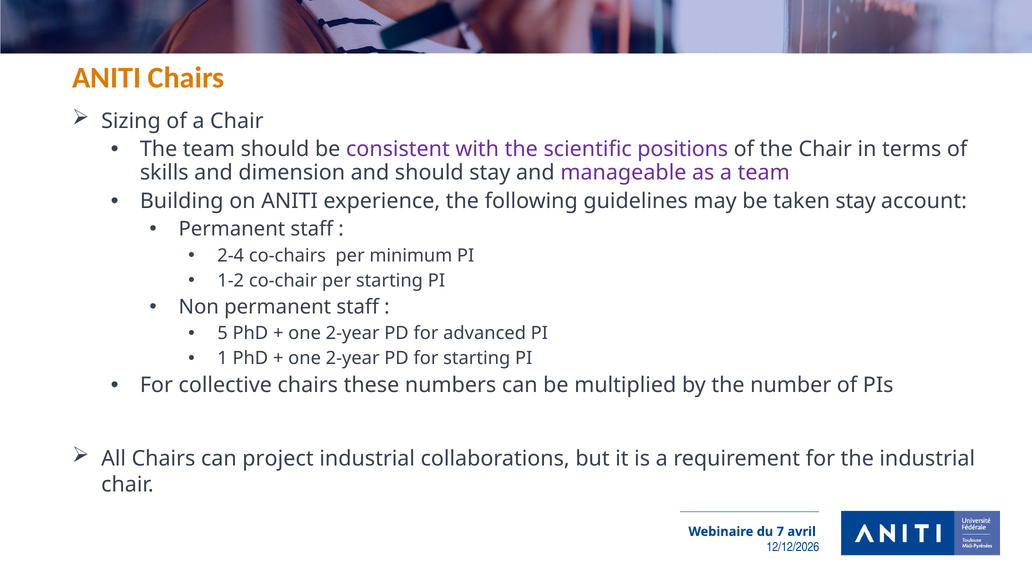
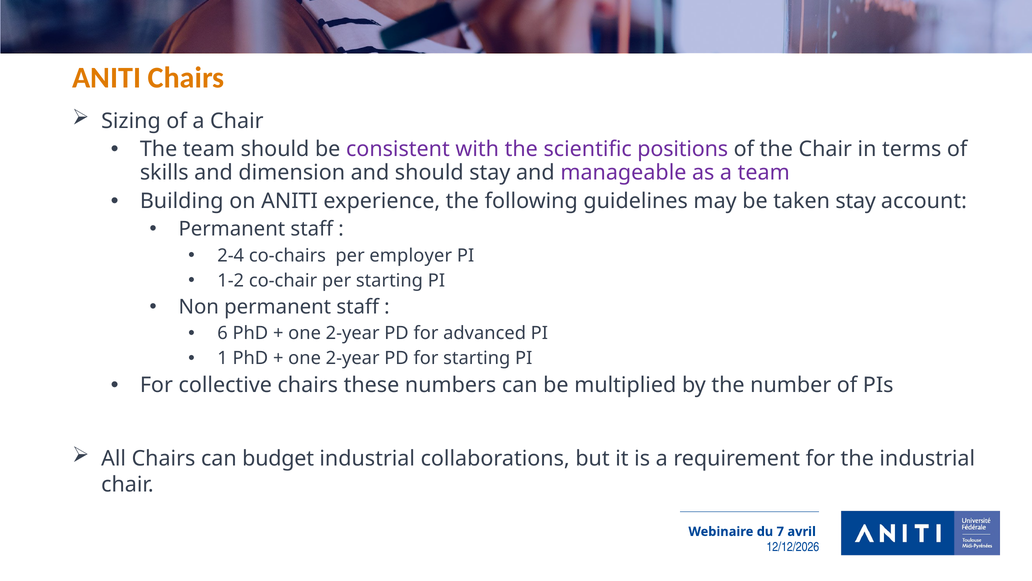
minimum: minimum -> employer
5: 5 -> 6
project: project -> budget
